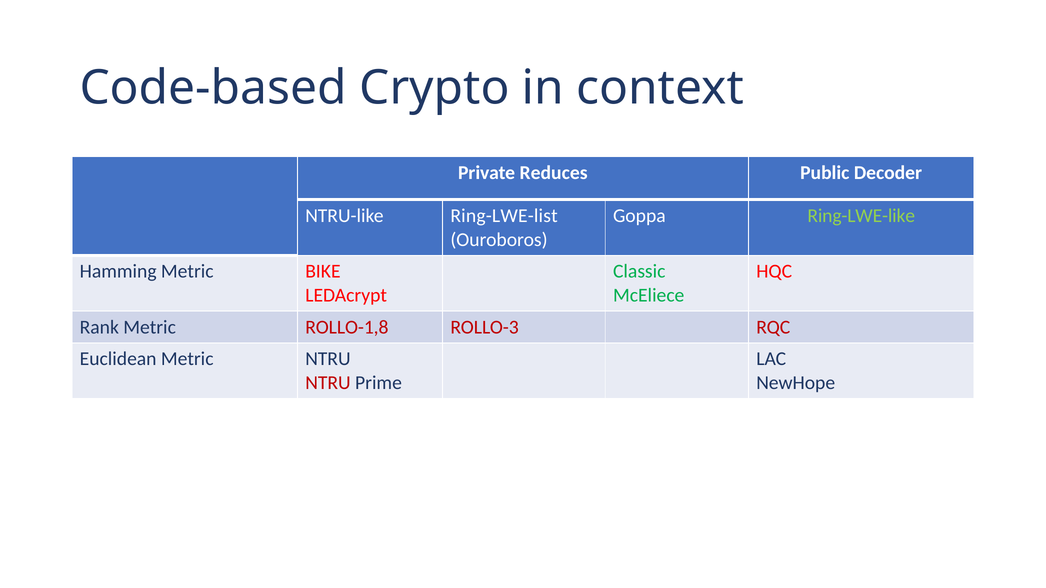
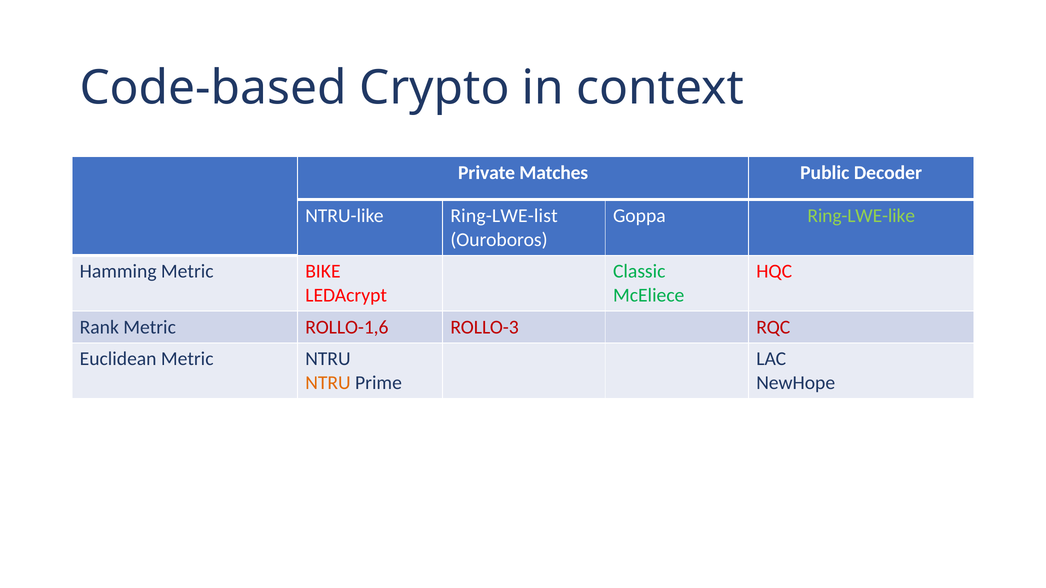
Reduces: Reduces -> Matches
ROLLO-1,8: ROLLO-1,8 -> ROLLO-1,6
NTRU at (328, 383) colour: red -> orange
